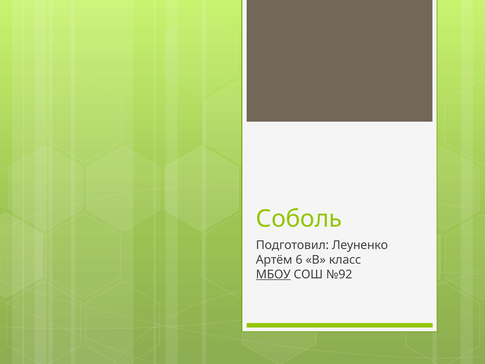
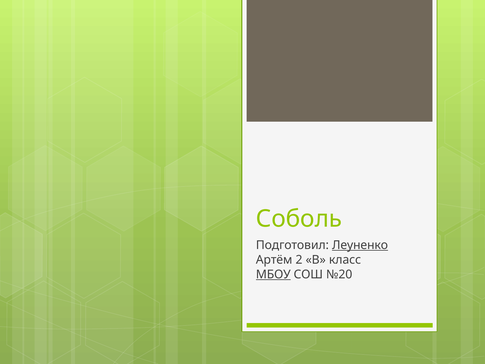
Леуненко underline: none -> present
6: 6 -> 2
№92: №92 -> №20
